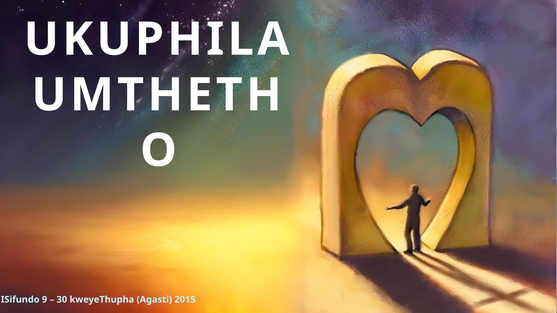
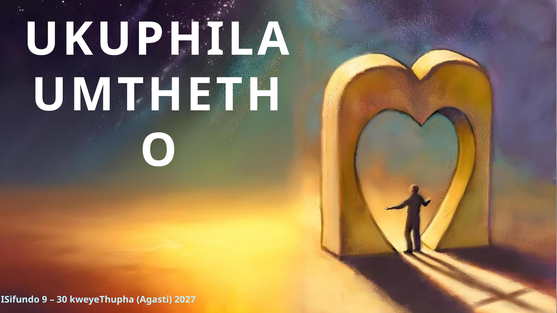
2015: 2015 -> 2027
